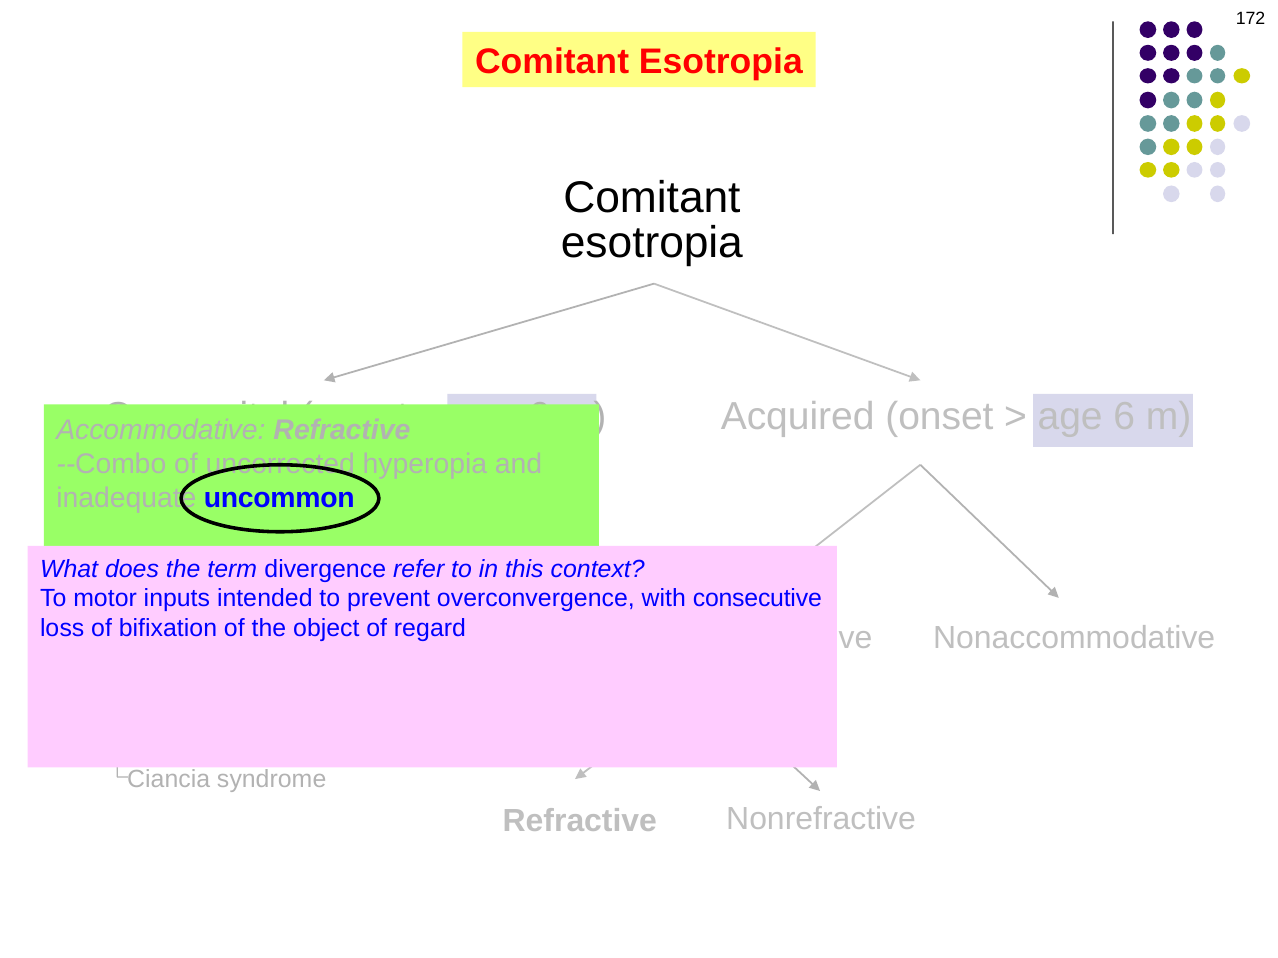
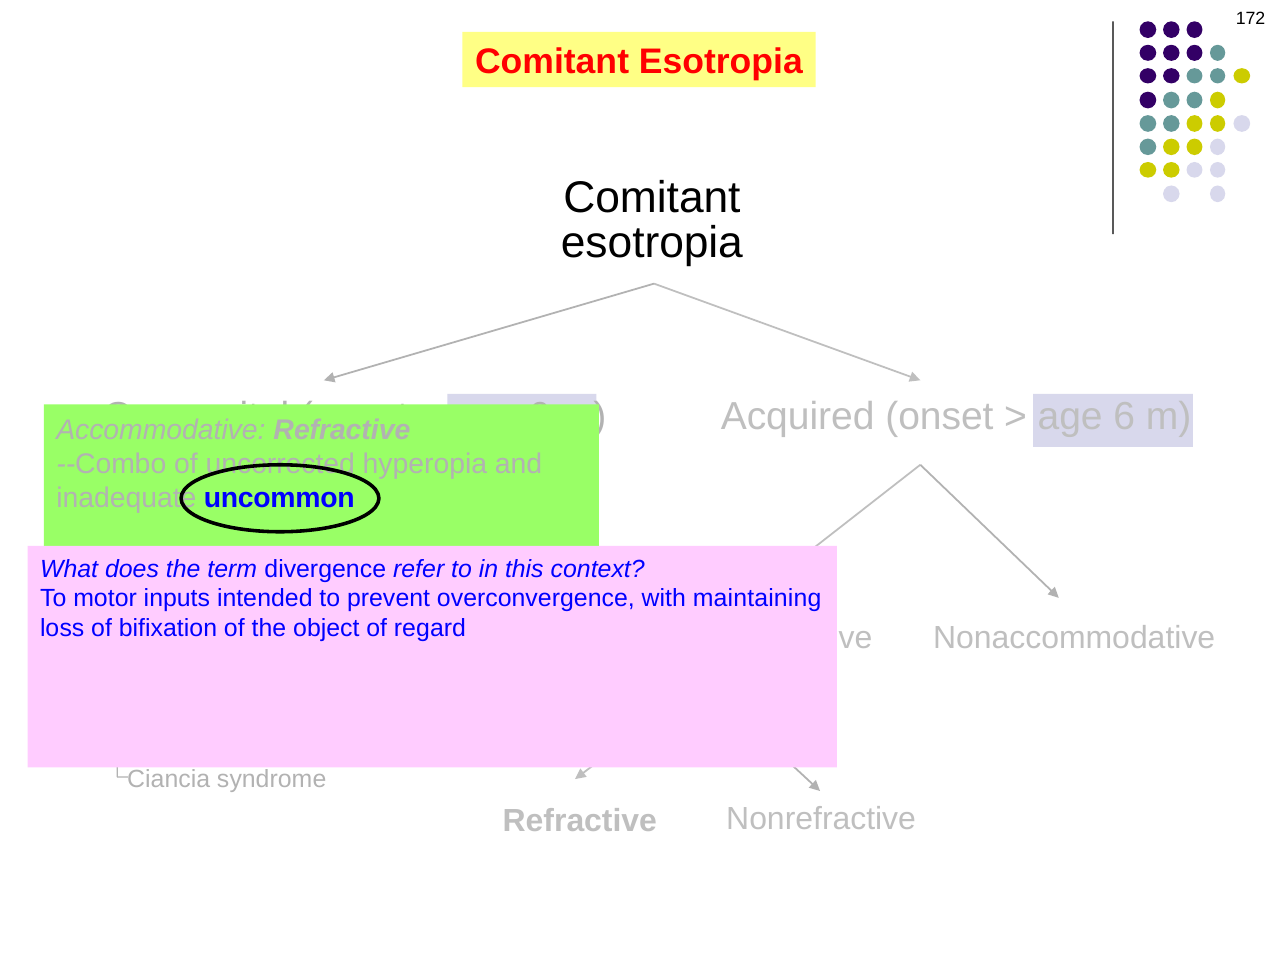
with consecutive: consecutive -> maintaining
